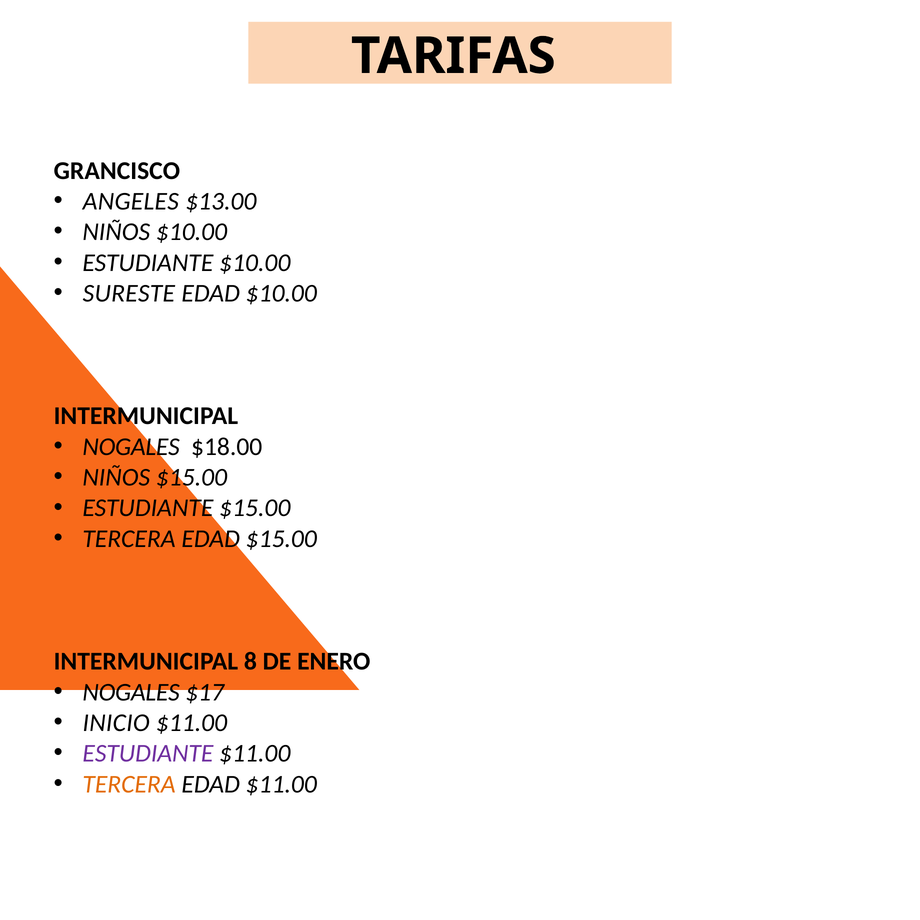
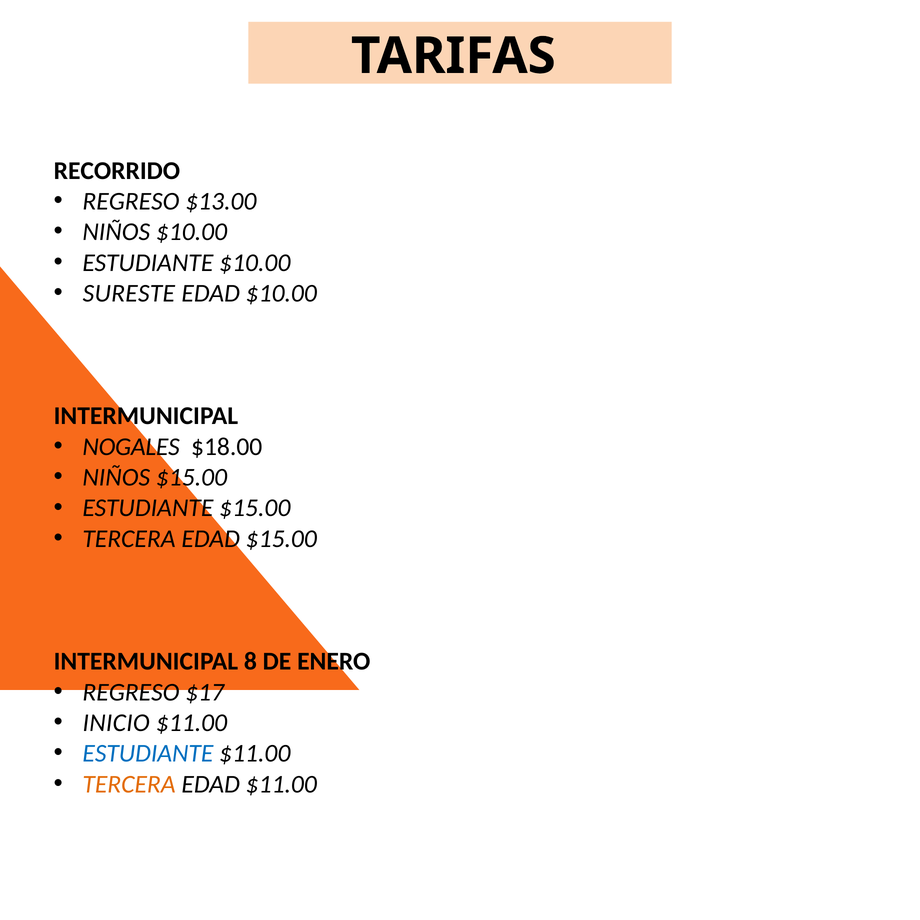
GRANCISCO: GRANCISCO -> RECORRIDO
ANGELES at (131, 201): ANGELES -> REGRESO
NOGALES at (131, 692): NOGALES -> REGRESO
ESTUDIANTE at (148, 753) colour: purple -> blue
